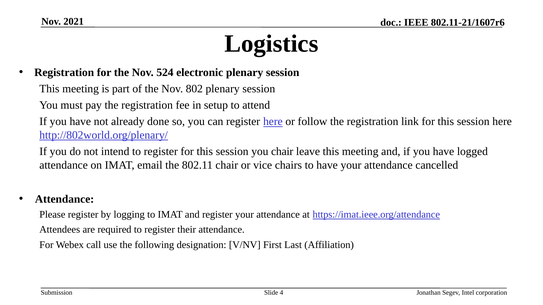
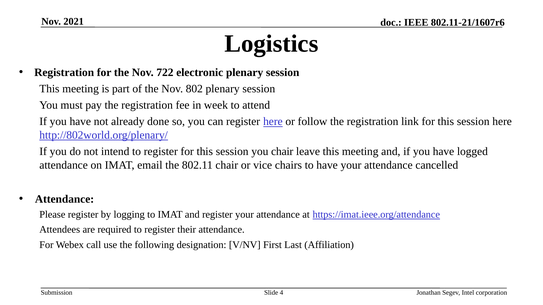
524: 524 -> 722
setup: setup -> week
